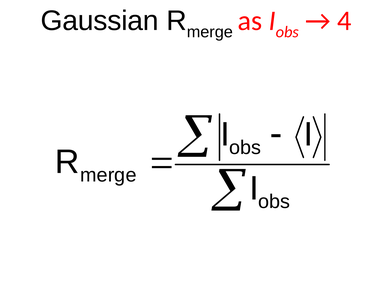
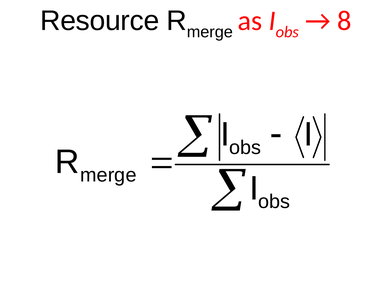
Gaussian: Gaussian -> Resource
4: 4 -> 8
